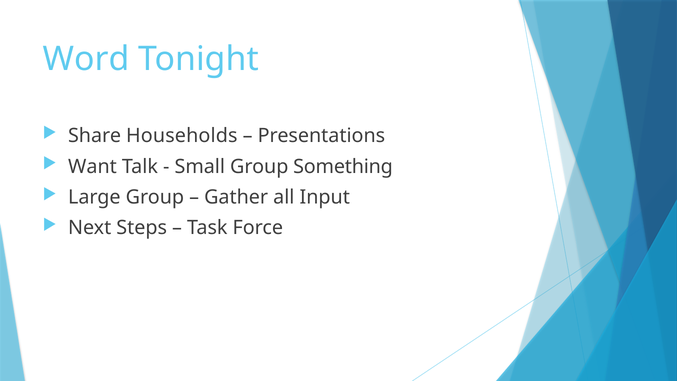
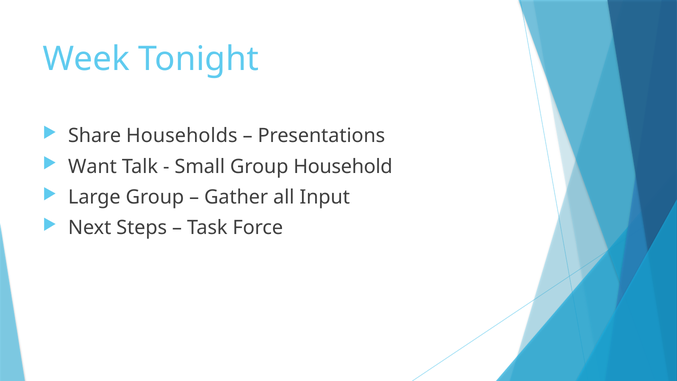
Word: Word -> Week
Something: Something -> Household
